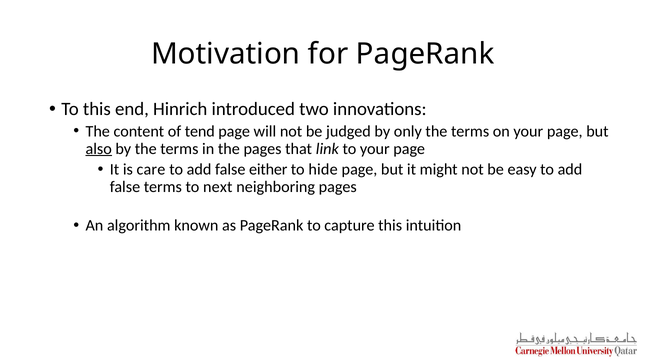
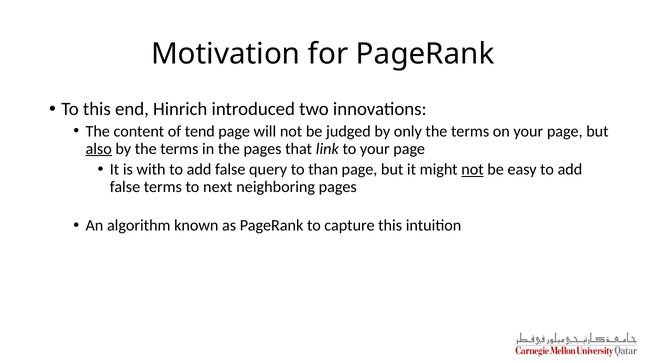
care: care -> with
either: either -> query
hide: hide -> than
not at (472, 170) underline: none -> present
